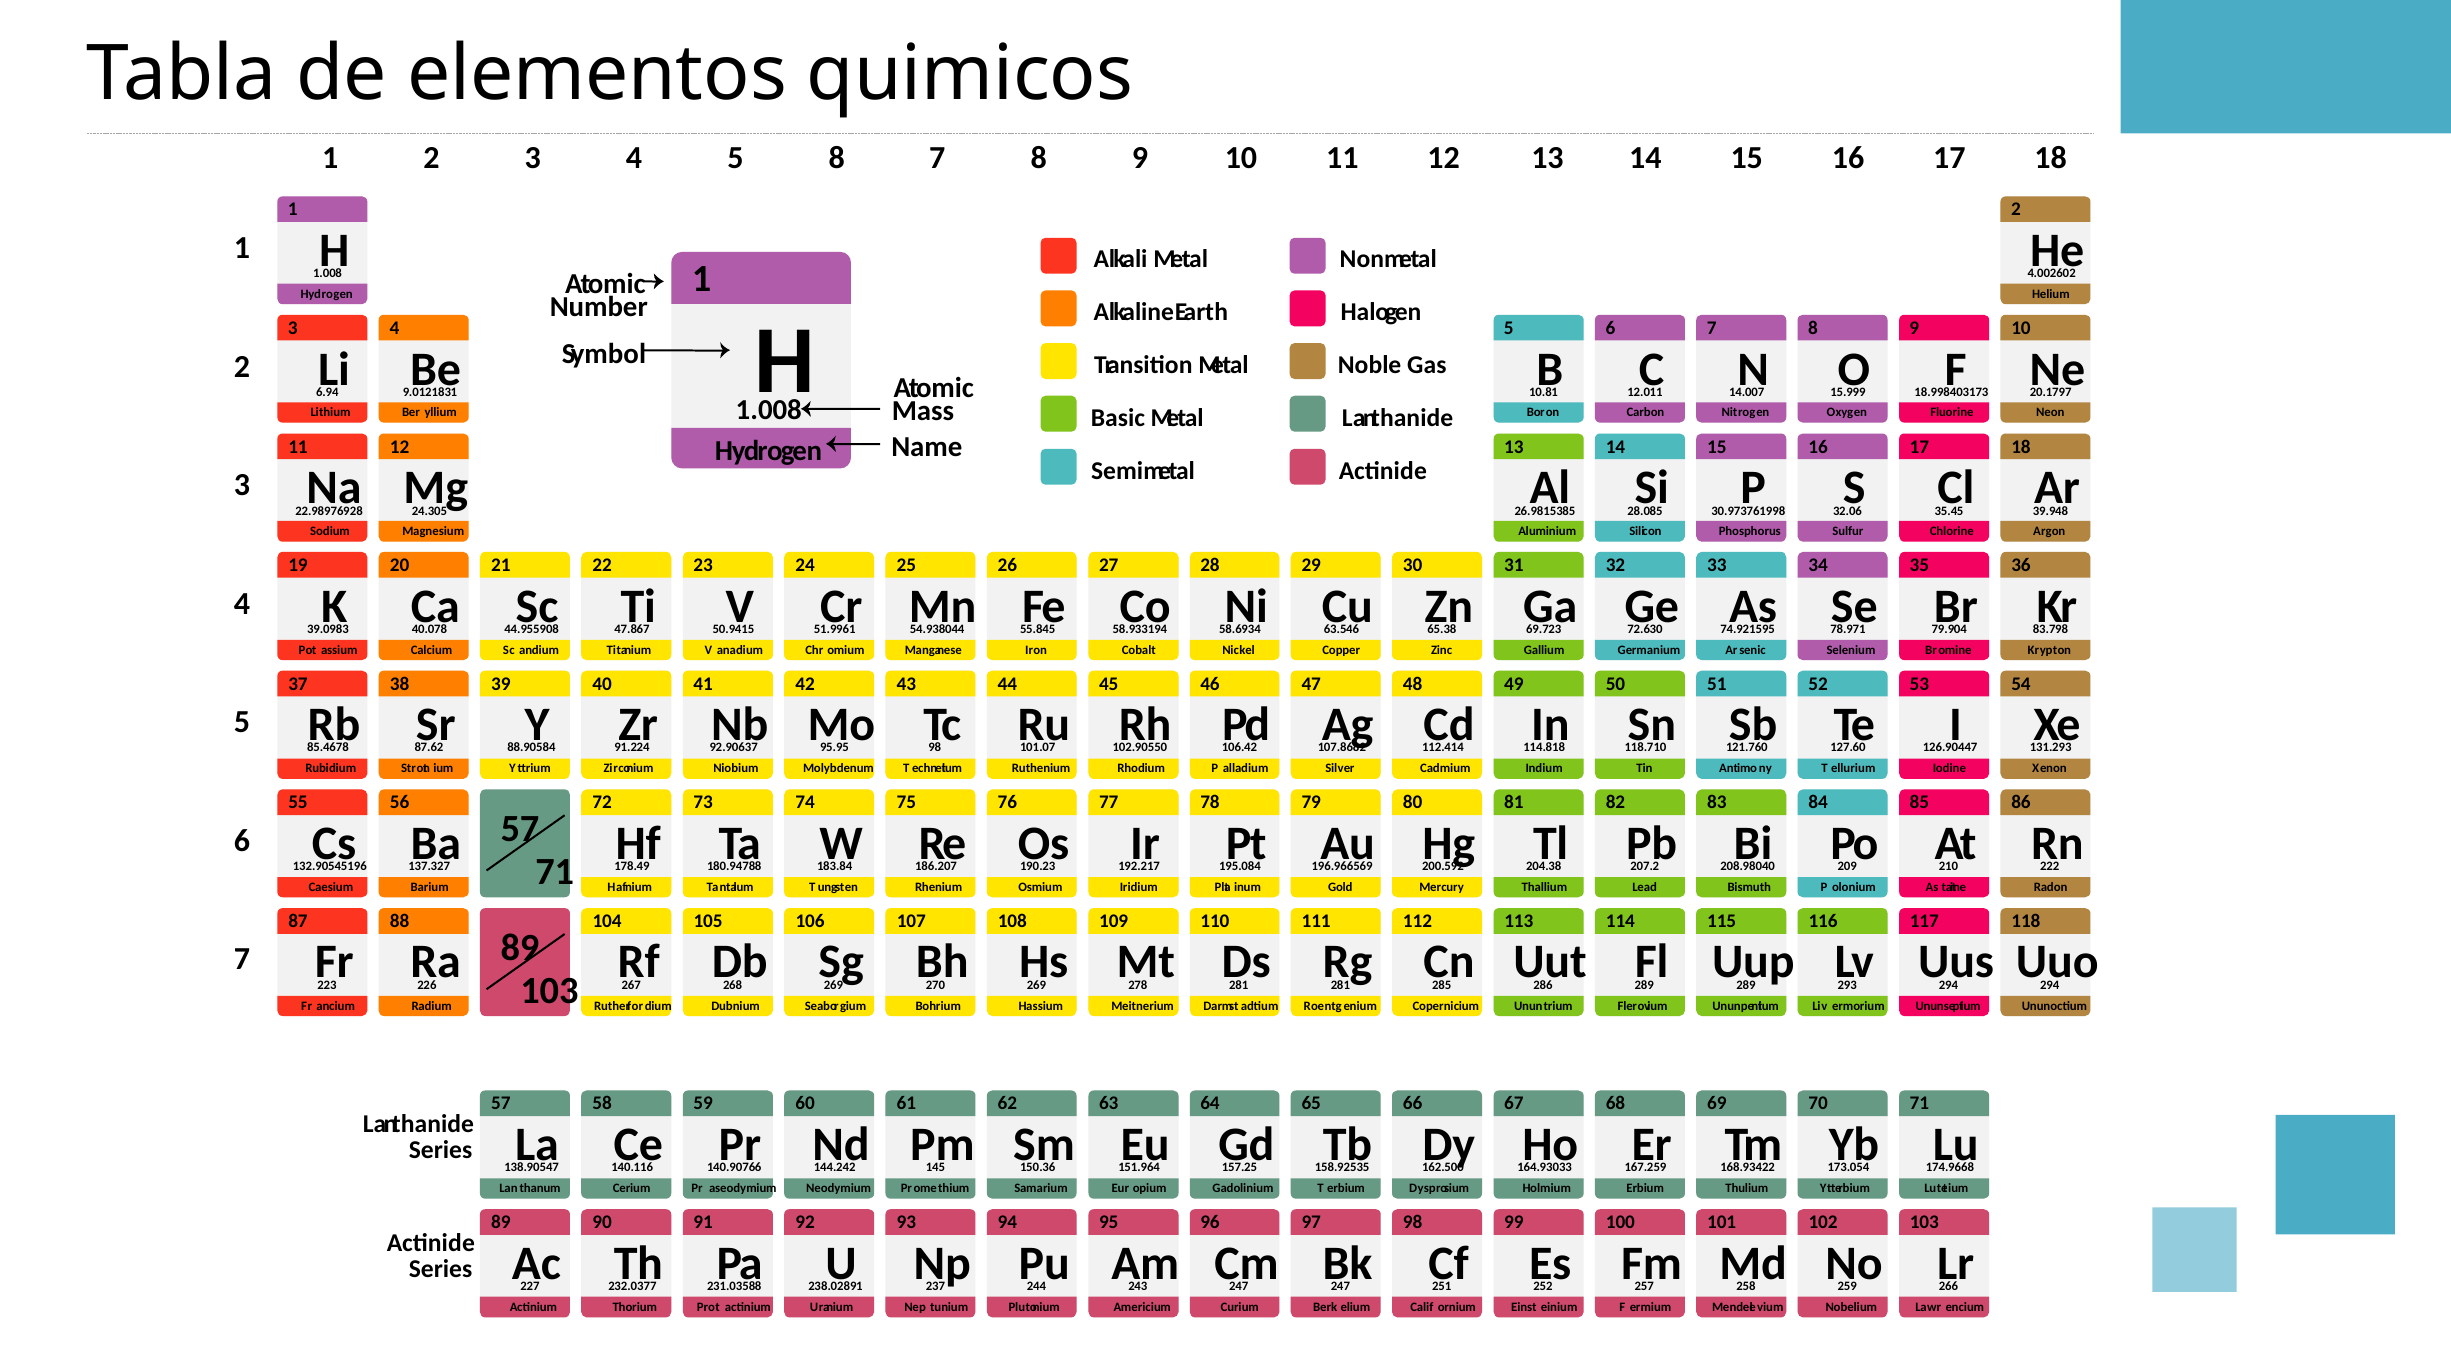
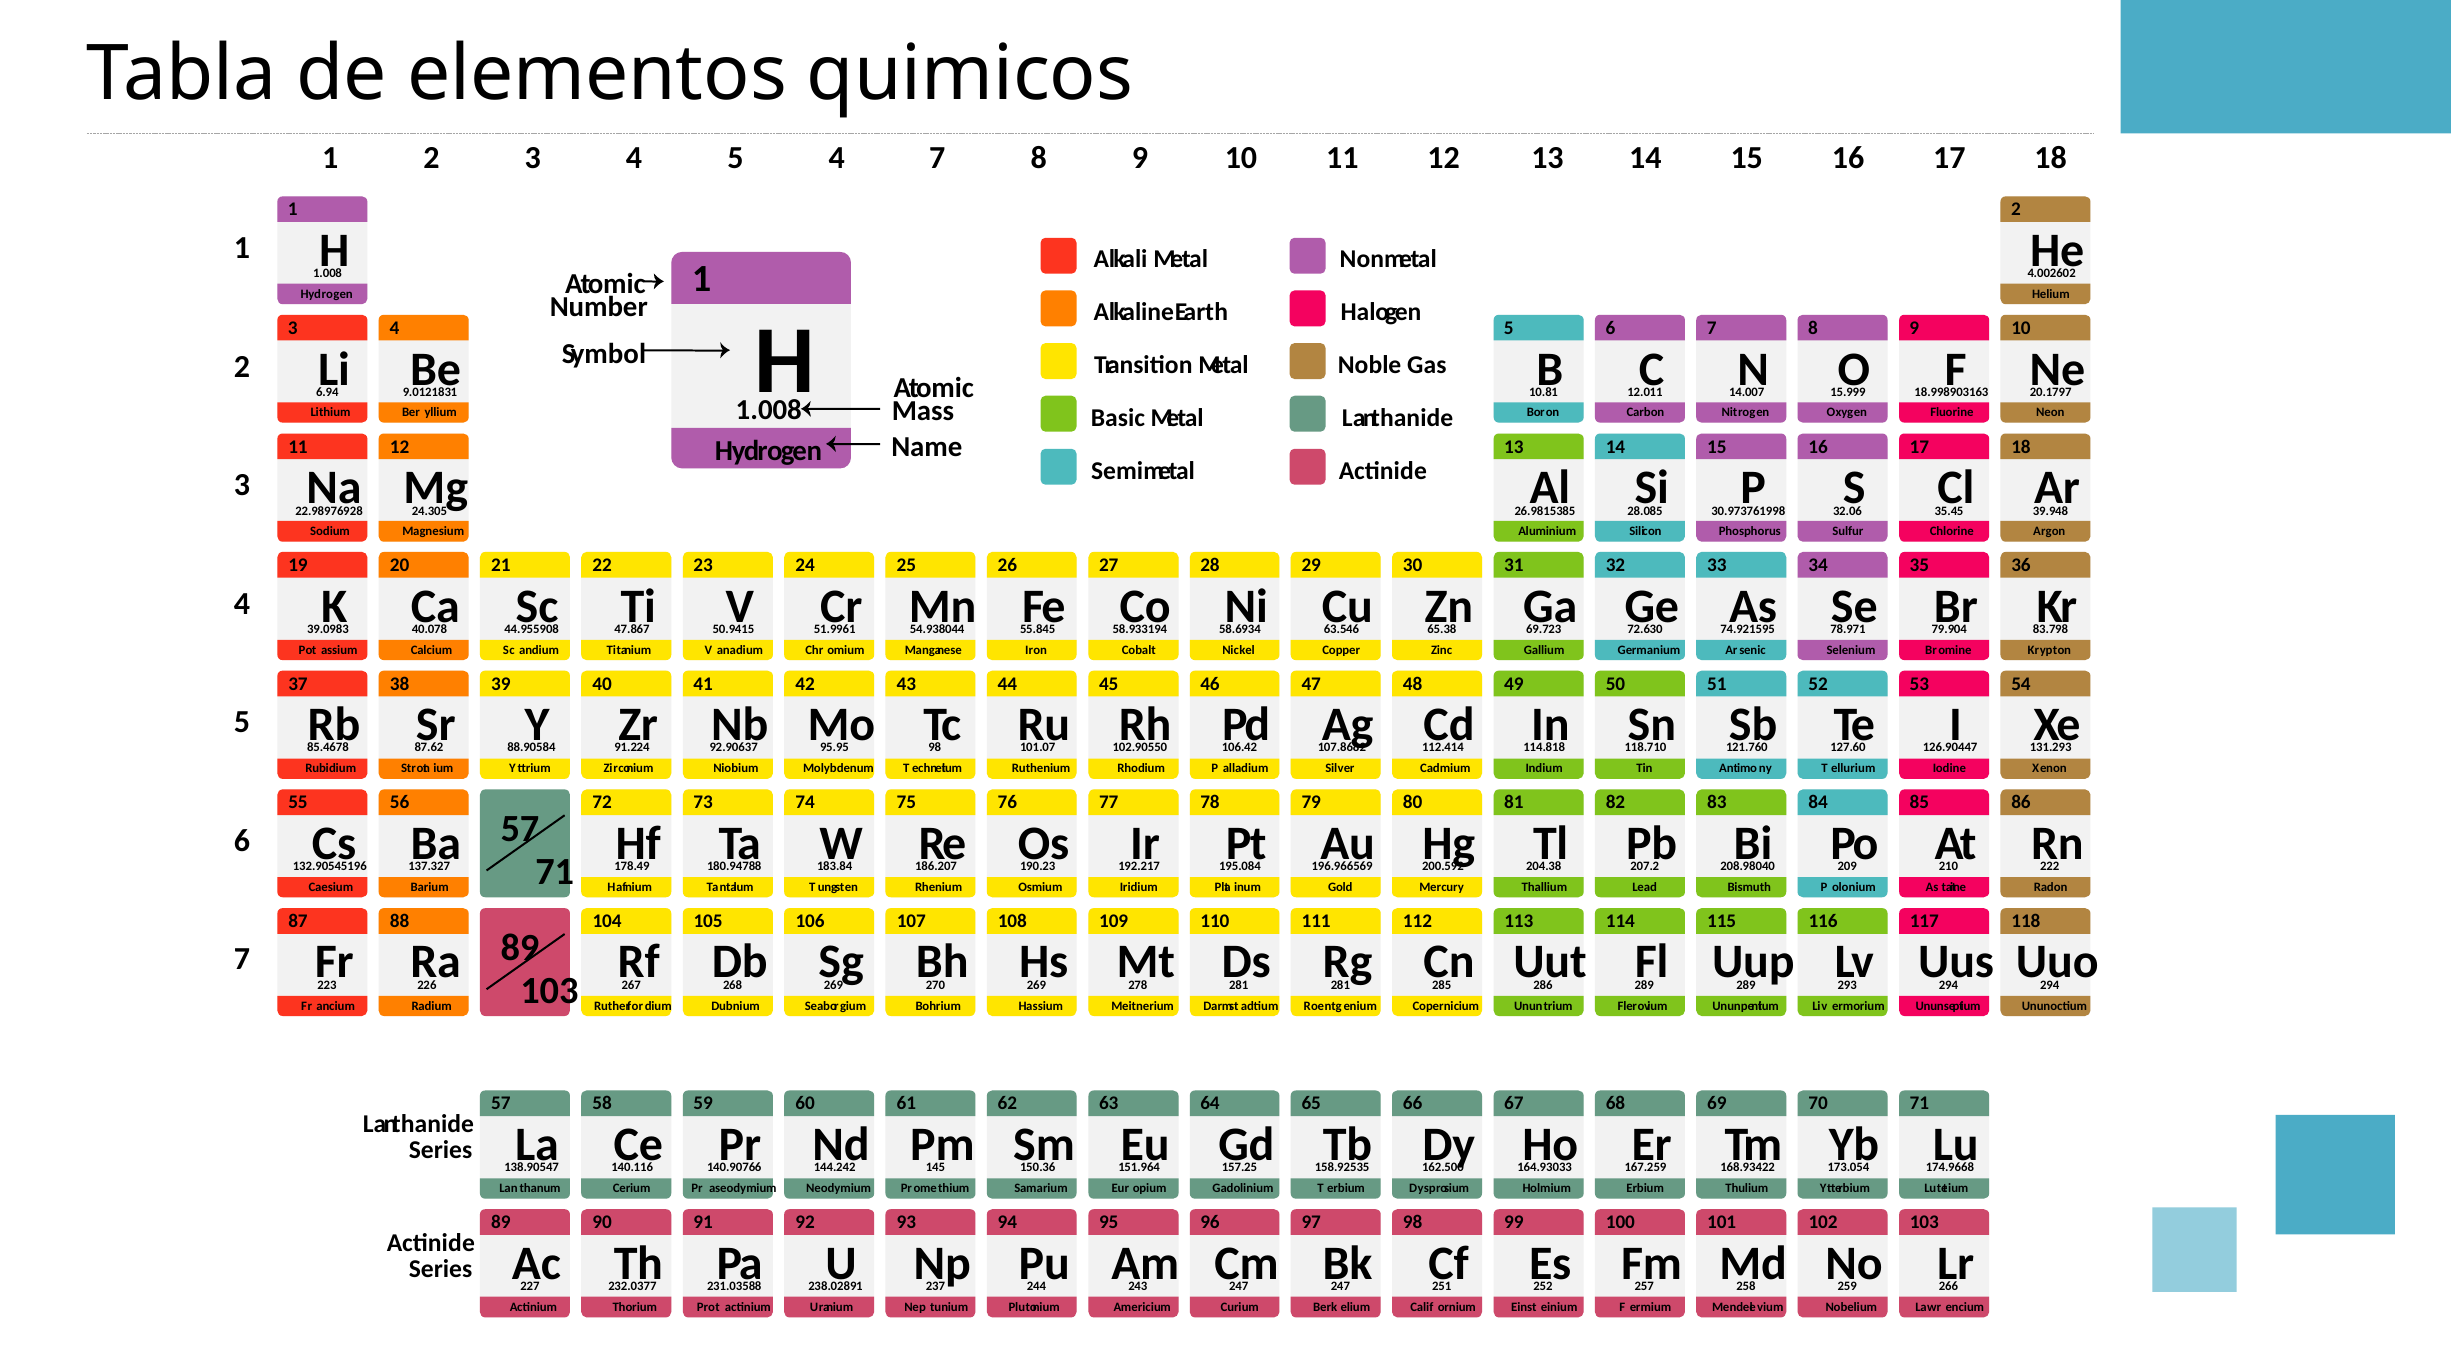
5 8: 8 -> 4
18.998403173: 18.998403173 -> 18.998903163
